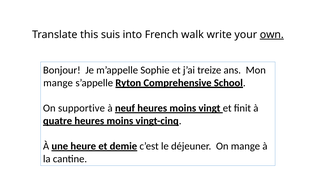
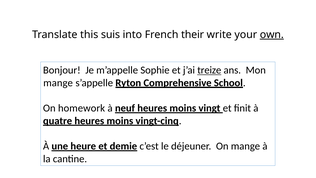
walk: walk -> their
treize underline: none -> present
supportive: supportive -> homework
